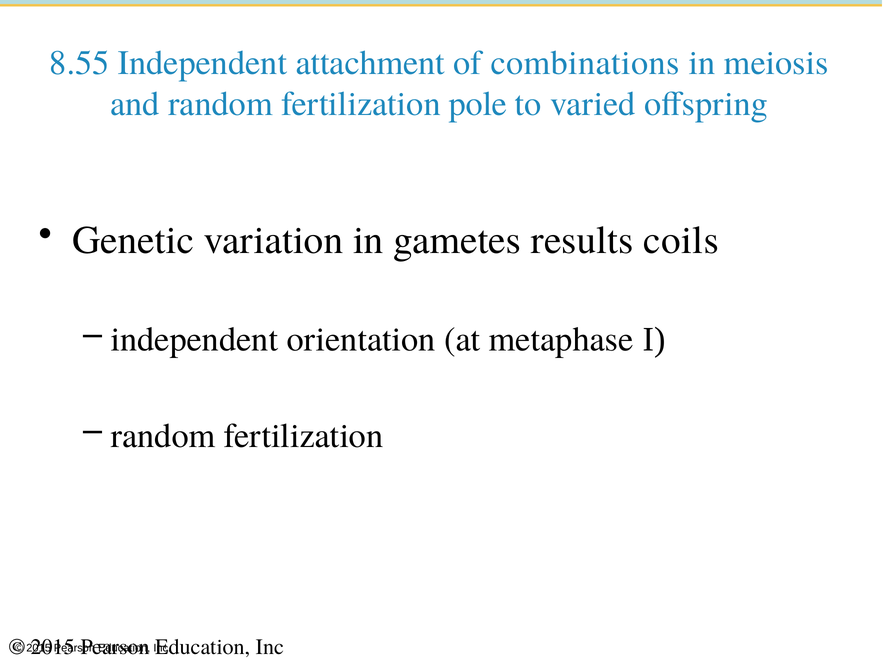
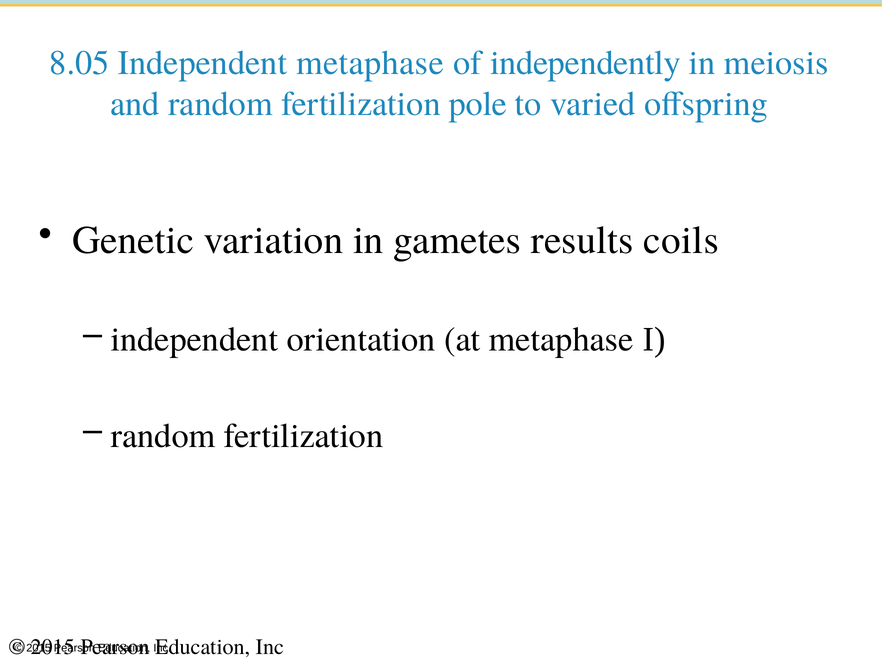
8.55: 8.55 -> 8.05
Independent attachment: attachment -> metaphase
combinations: combinations -> independently
